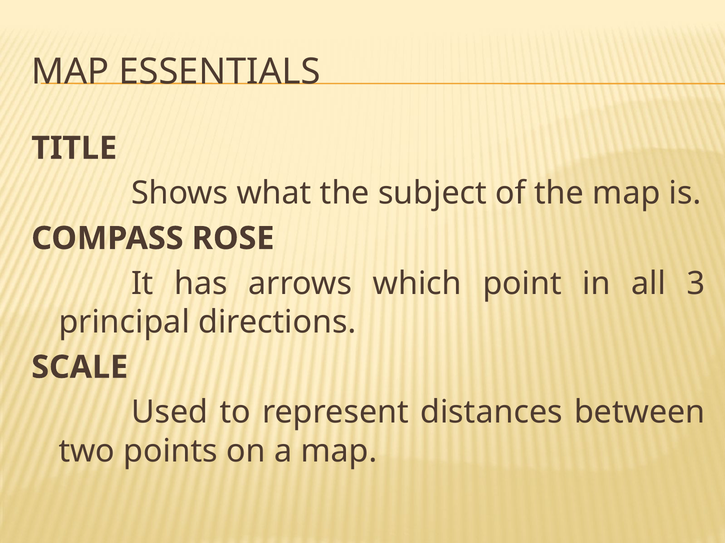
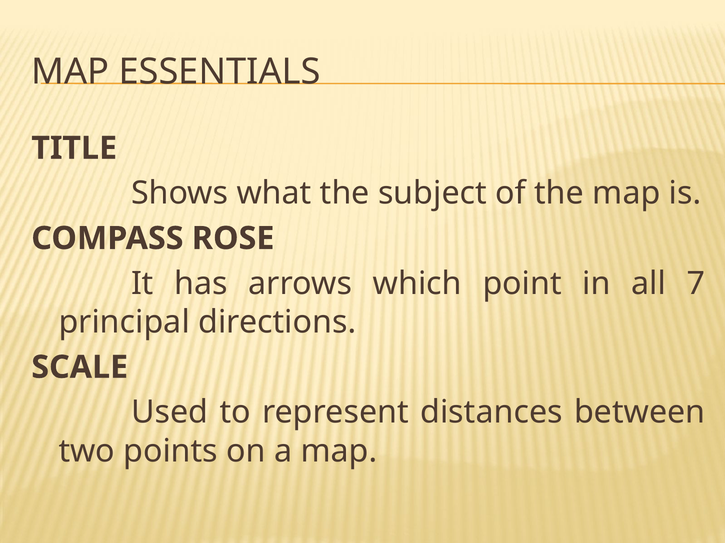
3: 3 -> 7
